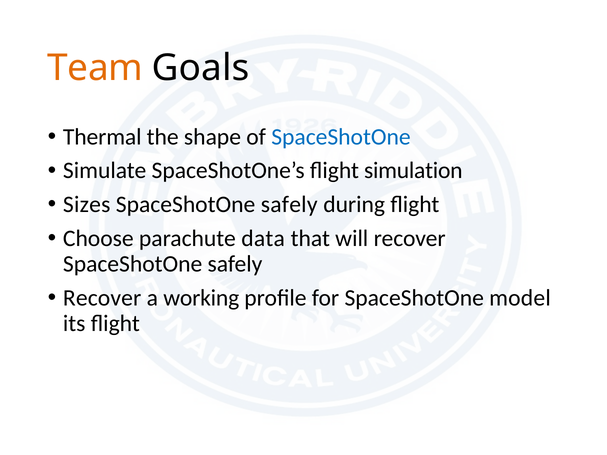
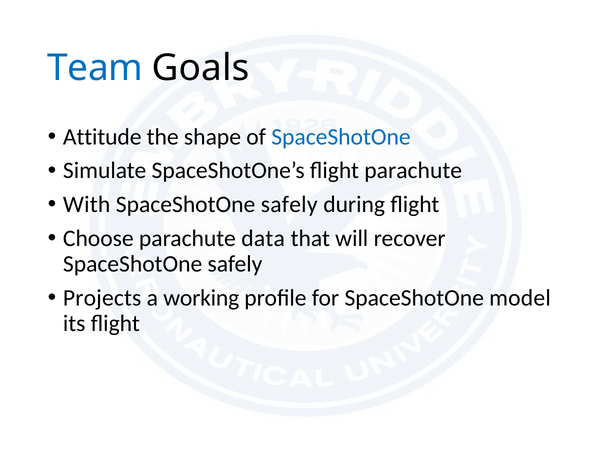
Team colour: orange -> blue
Thermal: Thermal -> Attitude
flight simulation: simulation -> parachute
Sizes: Sizes -> With
Recover at (102, 298): Recover -> Projects
